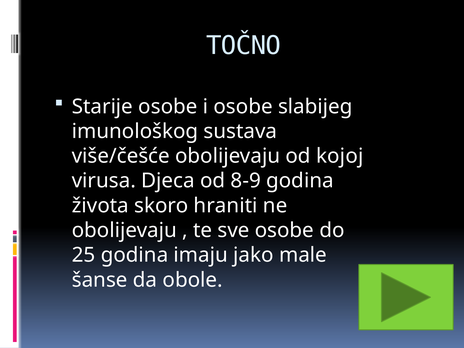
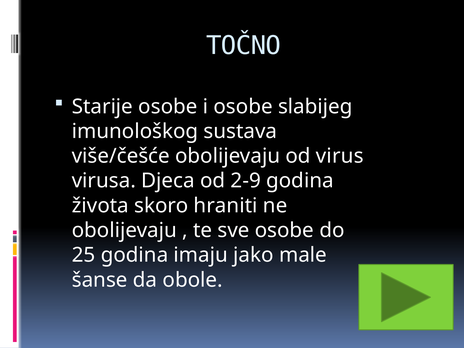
kojoj: kojoj -> virus
8-9: 8-9 -> 2-9
